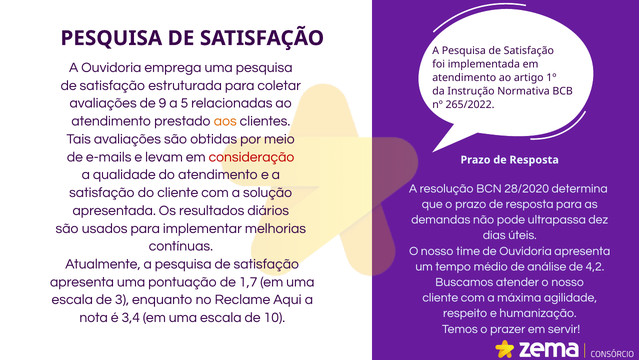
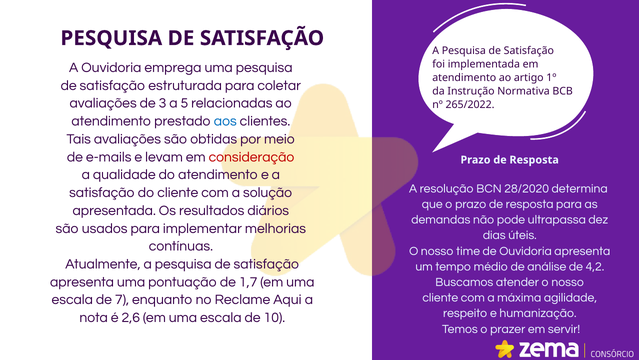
9: 9 -> 3
aos colour: orange -> blue
3: 3 -> 7
3,4: 3,4 -> 2,6
